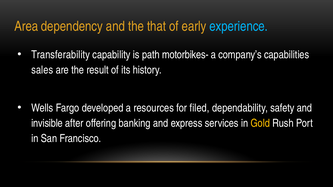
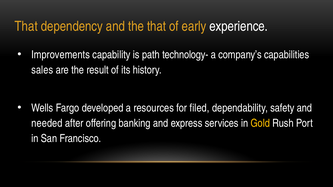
Area at (26, 26): Area -> That
experience colour: light blue -> white
Transferability: Transferability -> Improvements
motorbikes-: motorbikes- -> technology-
invisible: invisible -> needed
